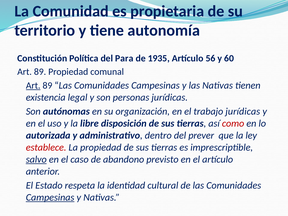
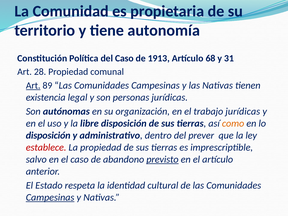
del Para: Para -> Caso
1935: 1935 -> 1913
56: 56 -> 68
60: 60 -> 31
89 at (40, 72): 89 -> 28
como colour: red -> orange
autorizada at (48, 135): autorizada -> disposición
salvo underline: present -> none
previsto underline: none -> present
